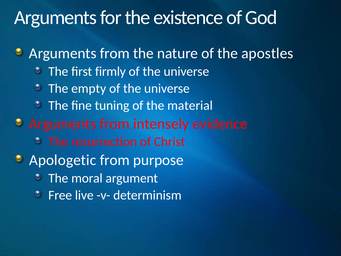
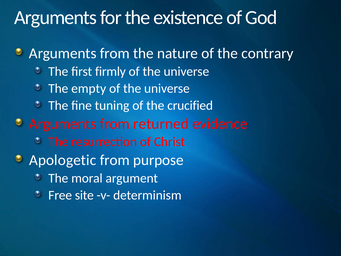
apostles: apostles -> contrary
material: material -> crucified
intensely: intensely -> returned
live: live -> site
